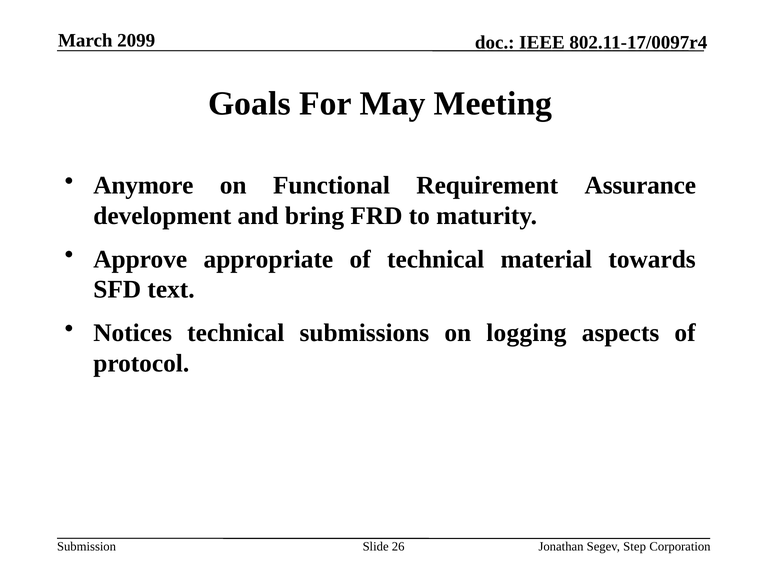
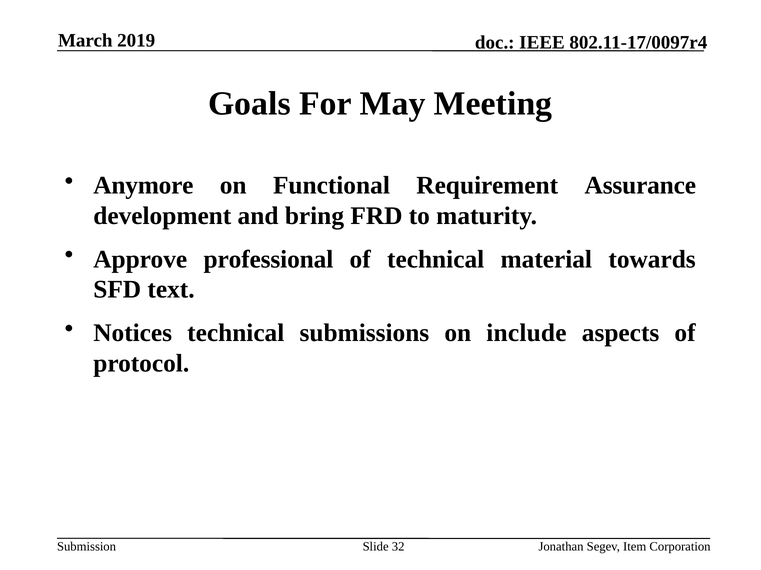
2099: 2099 -> 2019
appropriate: appropriate -> professional
logging: logging -> include
26: 26 -> 32
Step: Step -> Item
